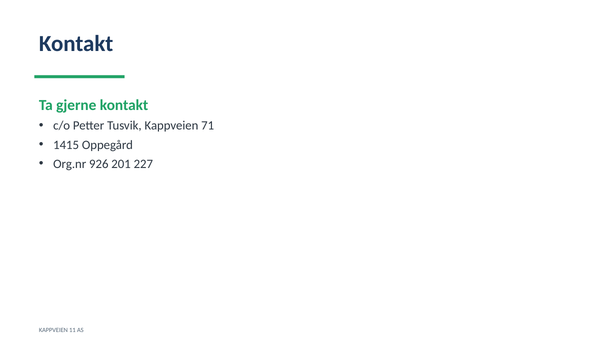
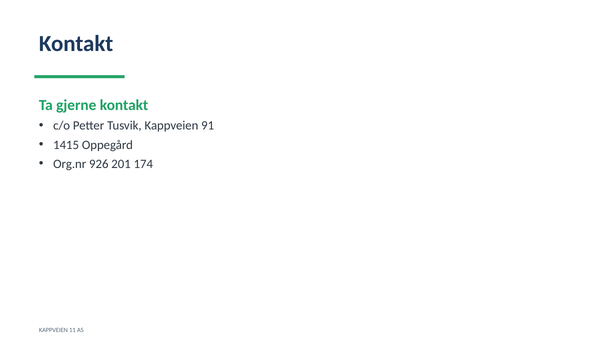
71: 71 -> 91
227: 227 -> 174
